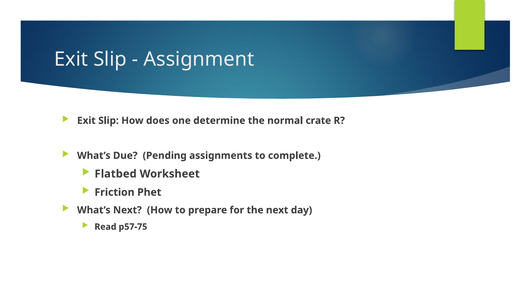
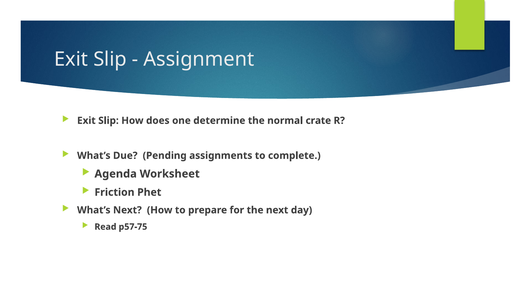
Flatbed: Flatbed -> Agenda
